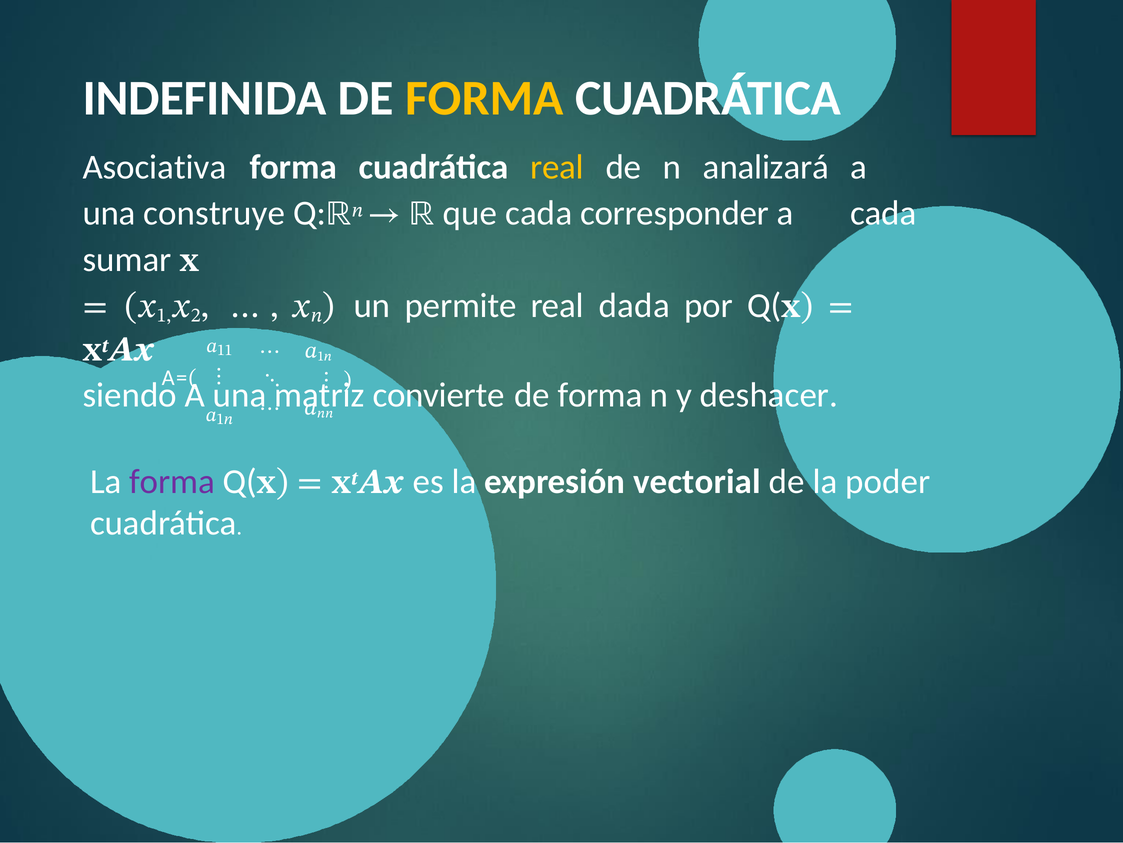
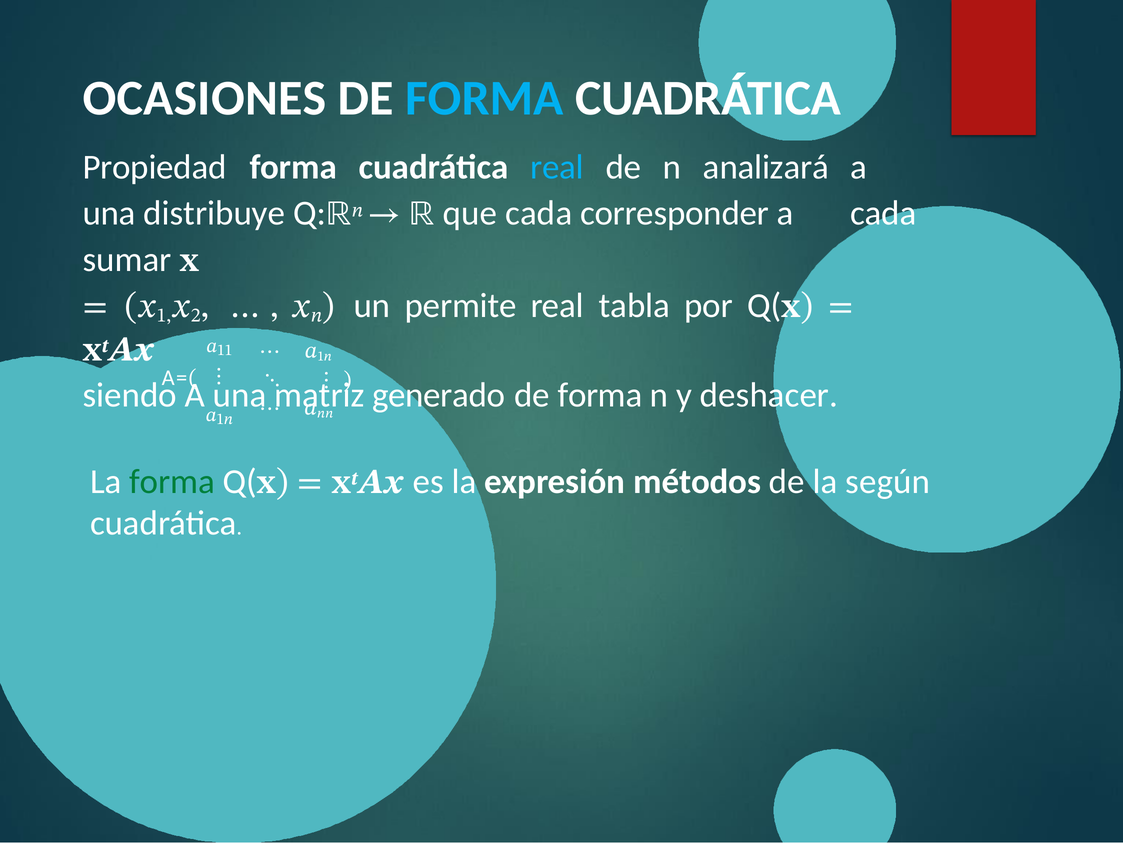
INDEFINIDA: INDEFINIDA -> OCASIONES
FORMA at (484, 98) colour: yellow -> light blue
Asociativa: Asociativa -> Propiedad
real at (557, 167) colour: yellow -> light blue
construye: construye -> distribuye
dada: dada -> tabla
convierte: convierte -> generado
forma at (172, 482) colour: purple -> green
vectorial: vectorial -> métodos
poder: poder -> según
